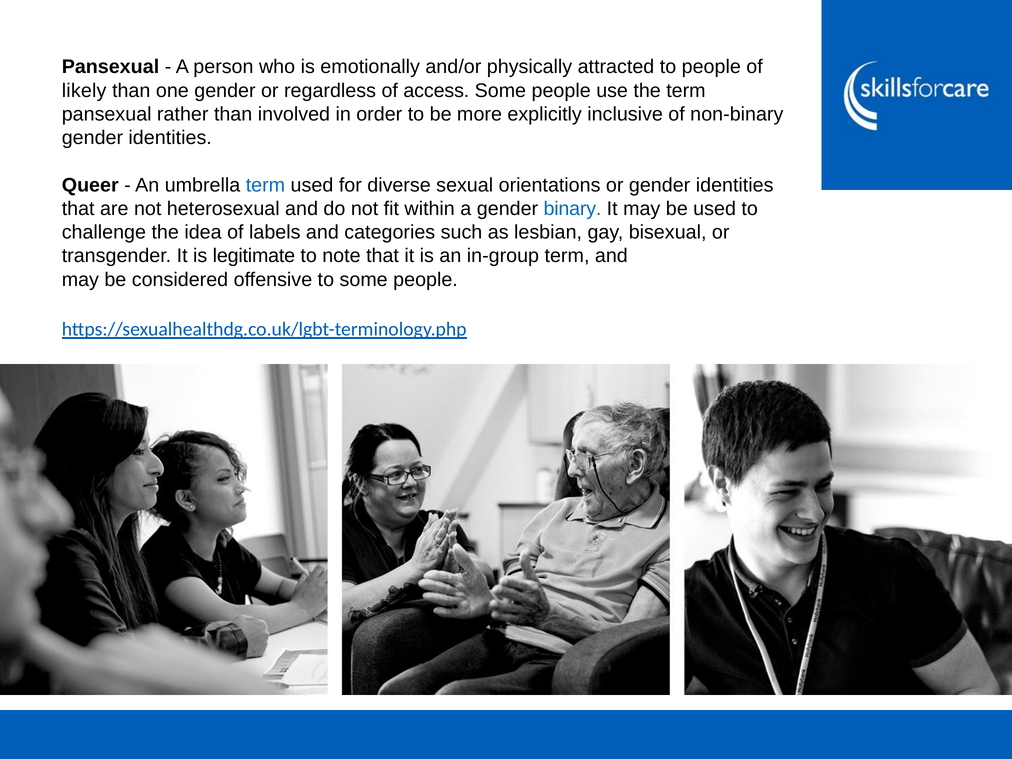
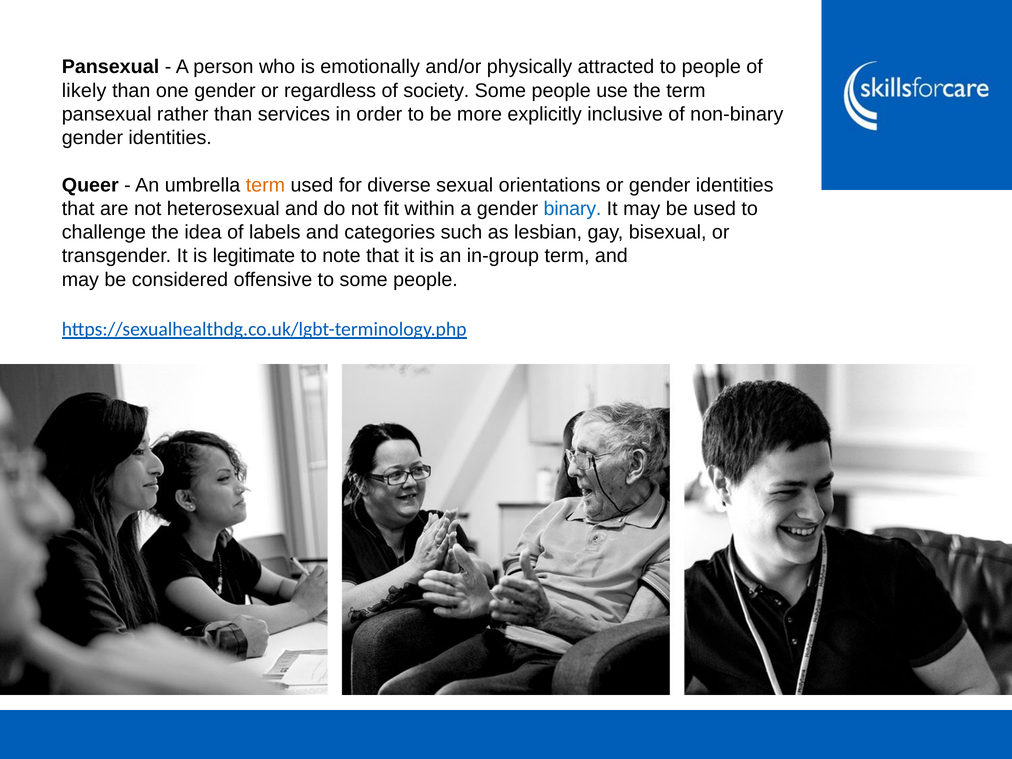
access: access -> society
involved: involved -> services
term at (265, 185) colour: blue -> orange
